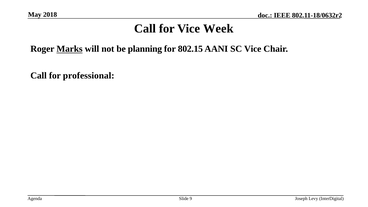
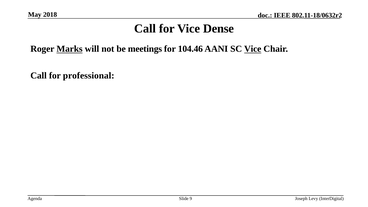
Week: Week -> Dense
planning: planning -> meetings
802.15: 802.15 -> 104.46
Vice at (253, 49) underline: none -> present
